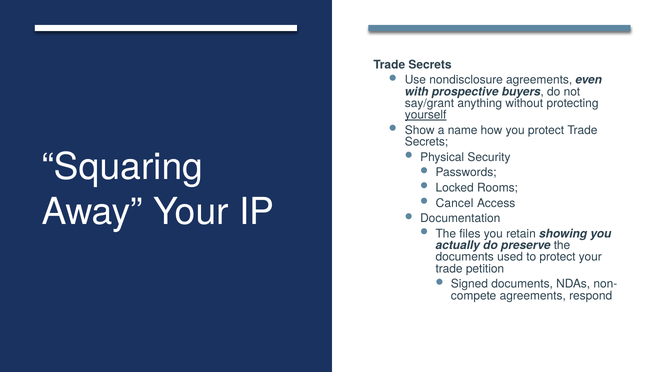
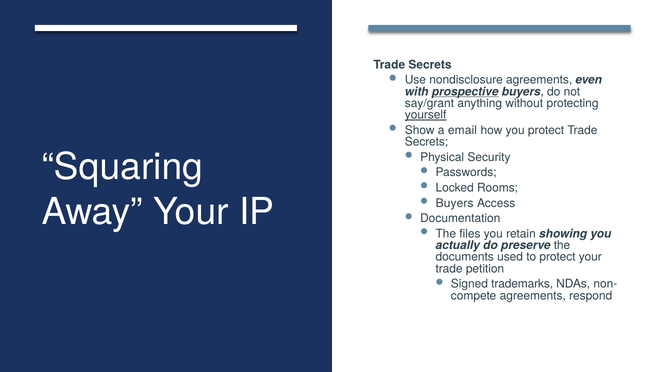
prospective underline: none -> present
name: name -> email
Cancel at (455, 203): Cancel -> Buyers
Signed documents: documents -> trademarks
